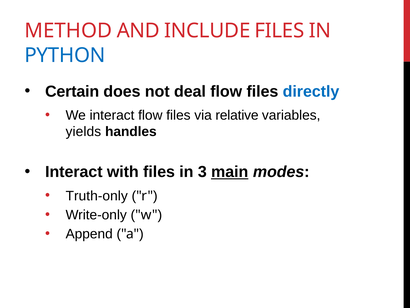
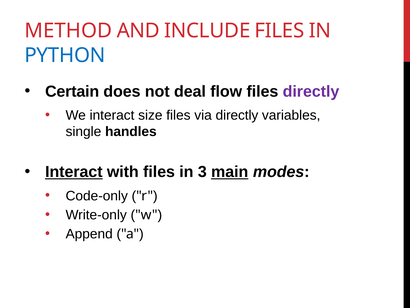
directly at (311, 91) colour: blue -> purple
interact flow: flow -> size
via relative: relative -> directly
yields: yields -> single
Interact at (74, 172) underline: none -> present
Truth-only: Truth-only -> Code-only
